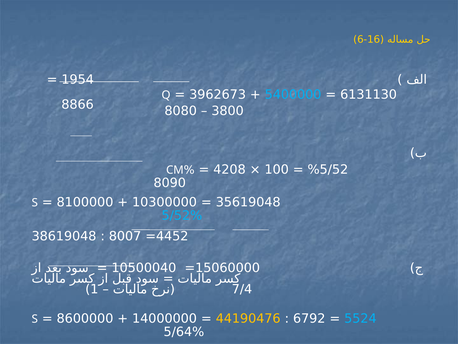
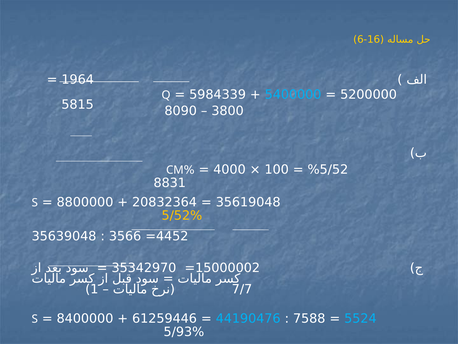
1954: 1954 -> 1964
3962673: 3962673 -> 5984339
6131130: 6131130 -> 5200000
8866: 8866 -> 5815
8080: 8080 -> 8090
4208: 4208 -> 4000
8090: 8090 -> 8831
8100000: 8100000 -> 8800000
10300000: 10300000 -> 20832364
5/52% colour: light blue -> yellow
38619048: 38619048 -> 35639048
8007: 8007 -> 3566
10500040: 10500040 -> 35342970
15060000: 15060000 -> 15000002
7/4: 7/4 -> 7/7
8600000: 8600000 -> 8400000
14000000: 14000000 -> 61259446
44190476 colour: yellow -> light blue
6792: 6792 -> 7588
5/64%: 5/64% -> 5/93%
